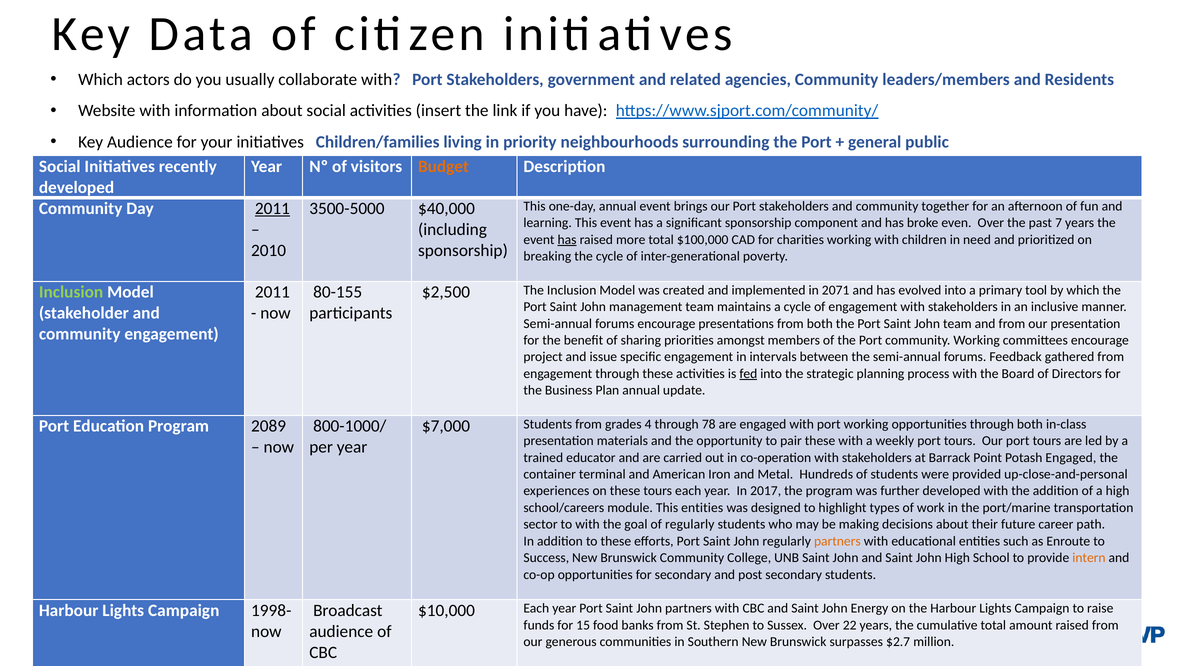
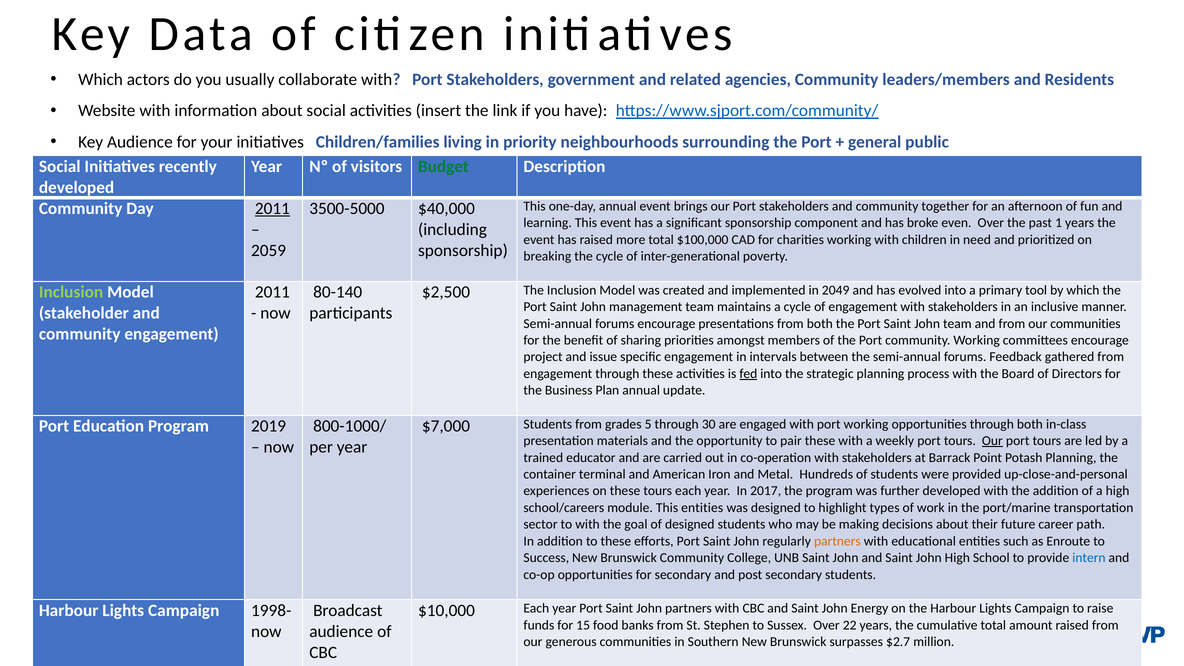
Budget colour: orange -> green
7: 7 -> 1
has at (567, 240) underline: present -> none
2010: 2010 -> 2059
80-155: 80-155 -> 80-140
2071: 2071 -> 2049
our presentation: presentation -> communities
2089: 2089 -> 2019
4: 4 -> 5
78: 78 -> 30
Our at (992, 441) underline: none -> present
Potash Engaged: Engaged -> Planning
of regularly: regularly -> designed
intern colour: orange -> blue
